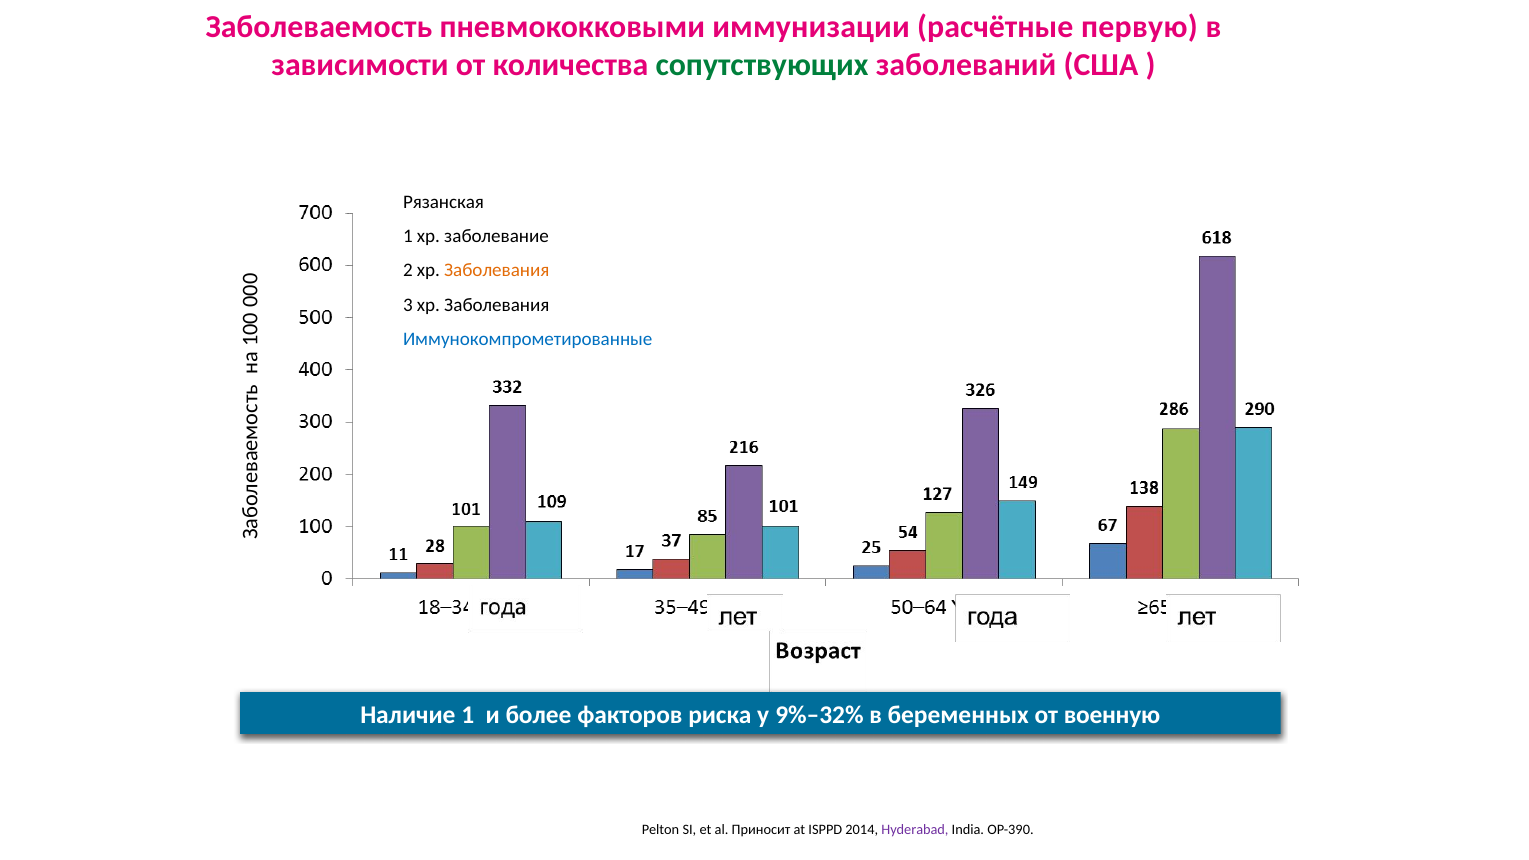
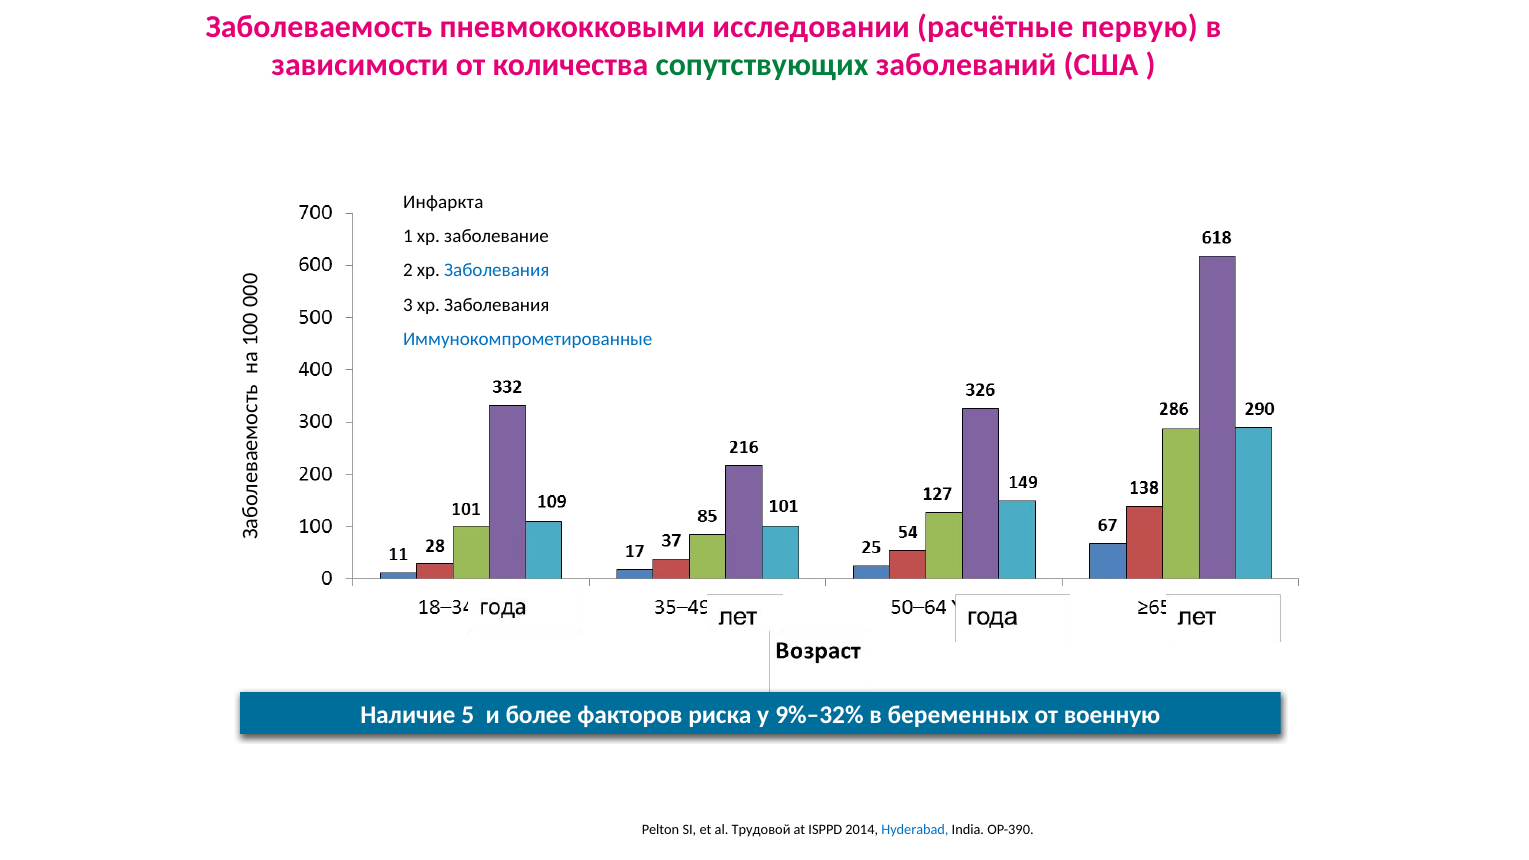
иммунизации: иммунизации -> исследовании
Рязанская: Рязанская -> Инфаркта
Заболевания at (497, 271) colour: orange -> blue
Наличие 1: 1 -> 5
Приносит: Приносит -> Трудовой
Hyderabad colour: purple -> blue
